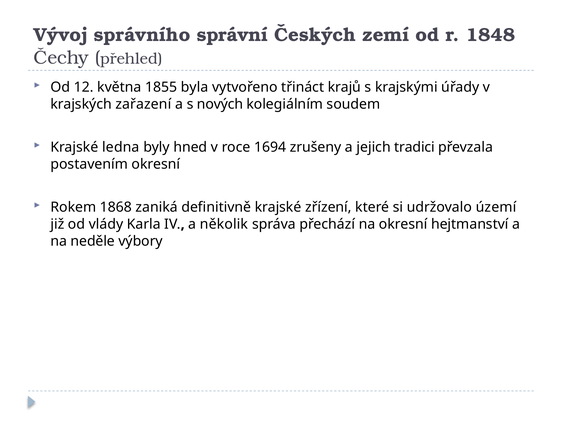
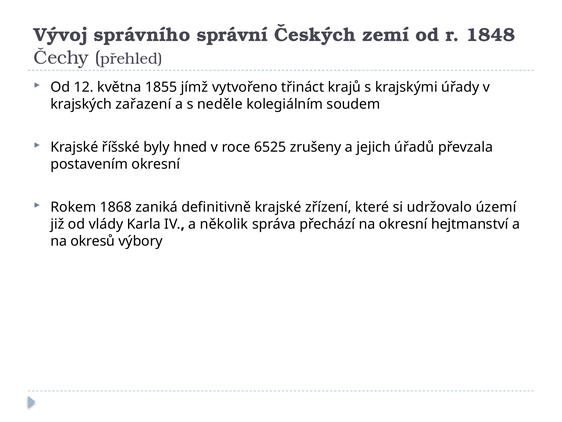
byla: byla -> jímž
nových: nových -> neděle
ledna: ledna -> říšské
1694: 1694 -> 6525
tradici: tradici -> úřadů
neděle: neděle -> okresů
